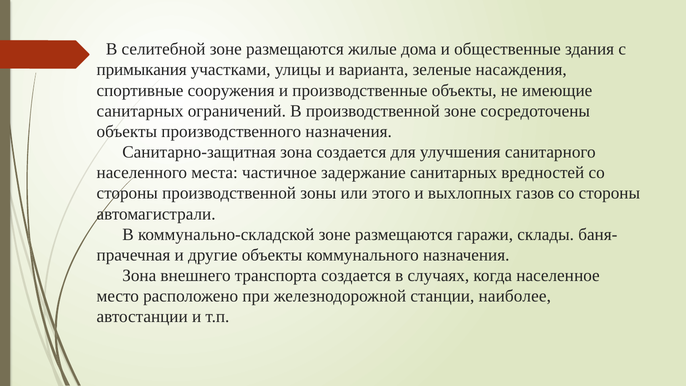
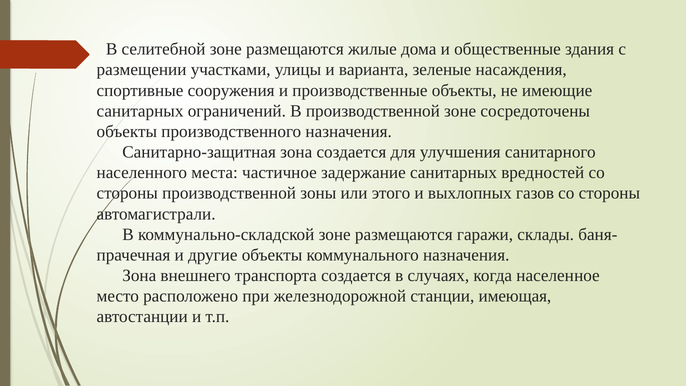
примыкания: примыкания -> размещении
наиболее: наиболее -> имеющая
